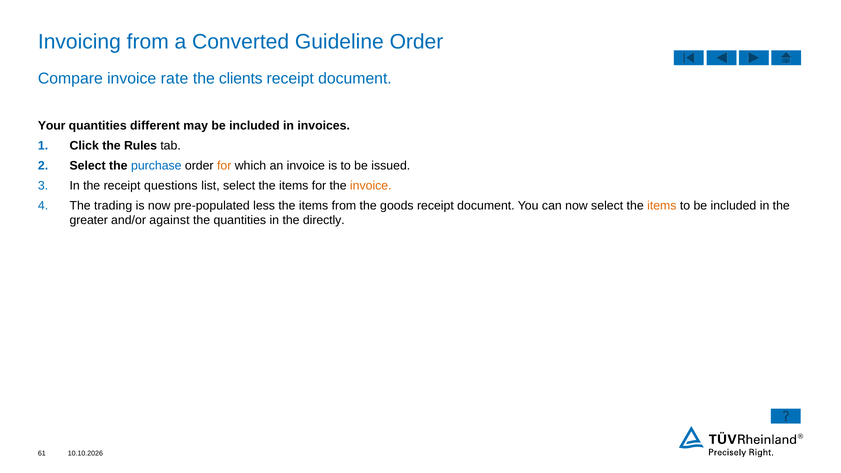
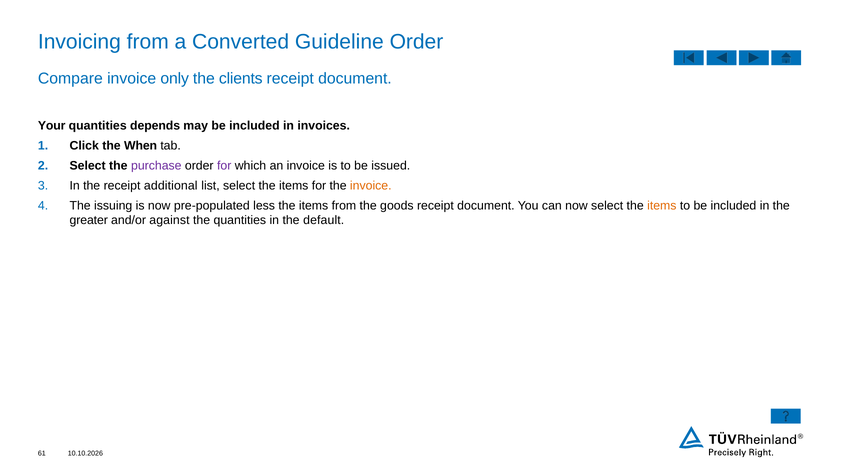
rate: rate -> only
different: different -> depends
Rules: Rules -> When
purchase colour: blue -> purple
for at (224, 166) colour: orange -> purple
questions: questions -> additional
trading: trading -> issuing
directly: directly -> default
